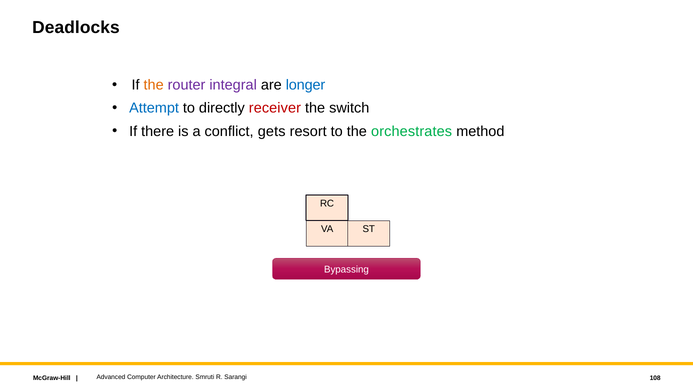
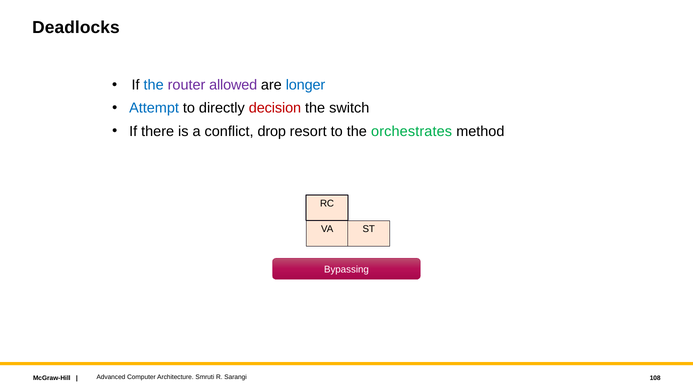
the at (154, 85) colour: orange -> blue
integral: integral -> allowed
receiver: receiver -> decision
gets: gets -> drop
